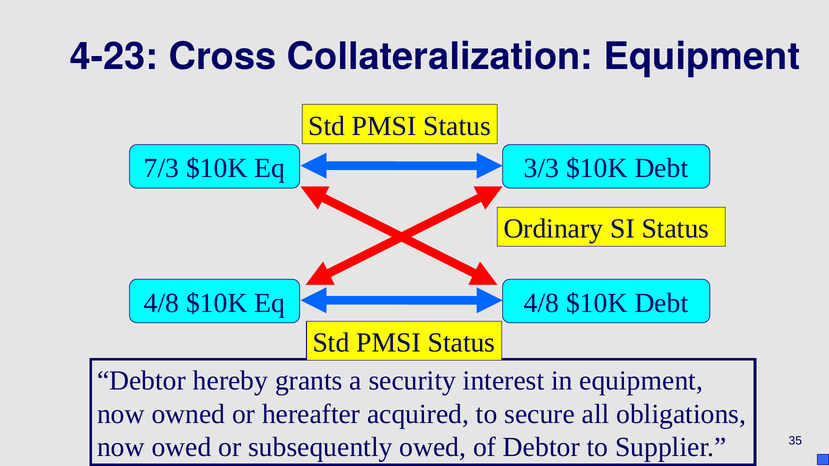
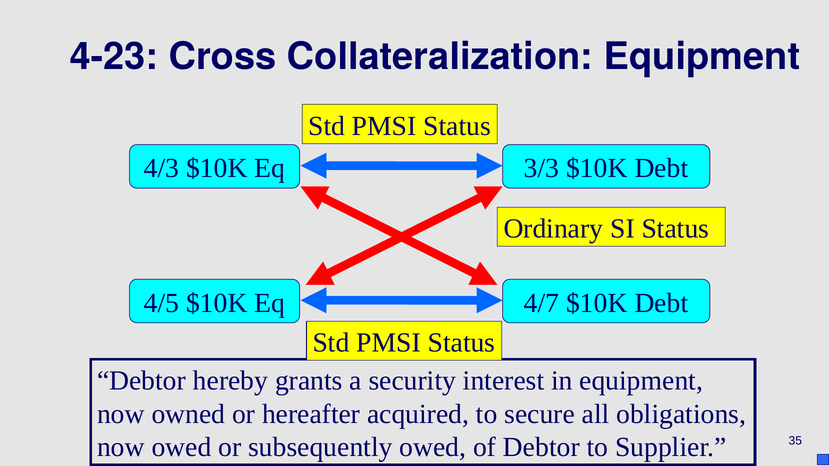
7/3: 7/3 -> 4/3
4/8 at (162, 303): 4/8 -> 4/5
4/8 at (542, 303): 4/8 -> 4/7
